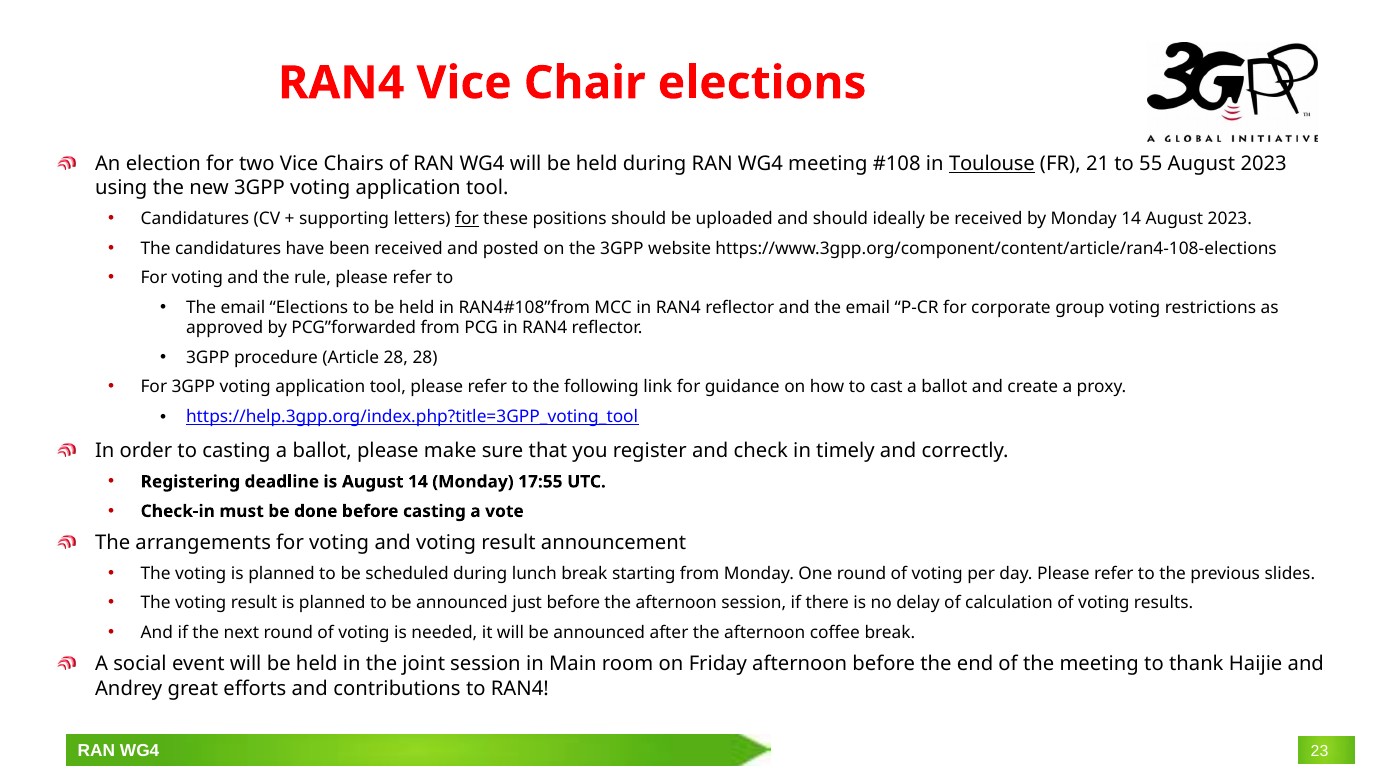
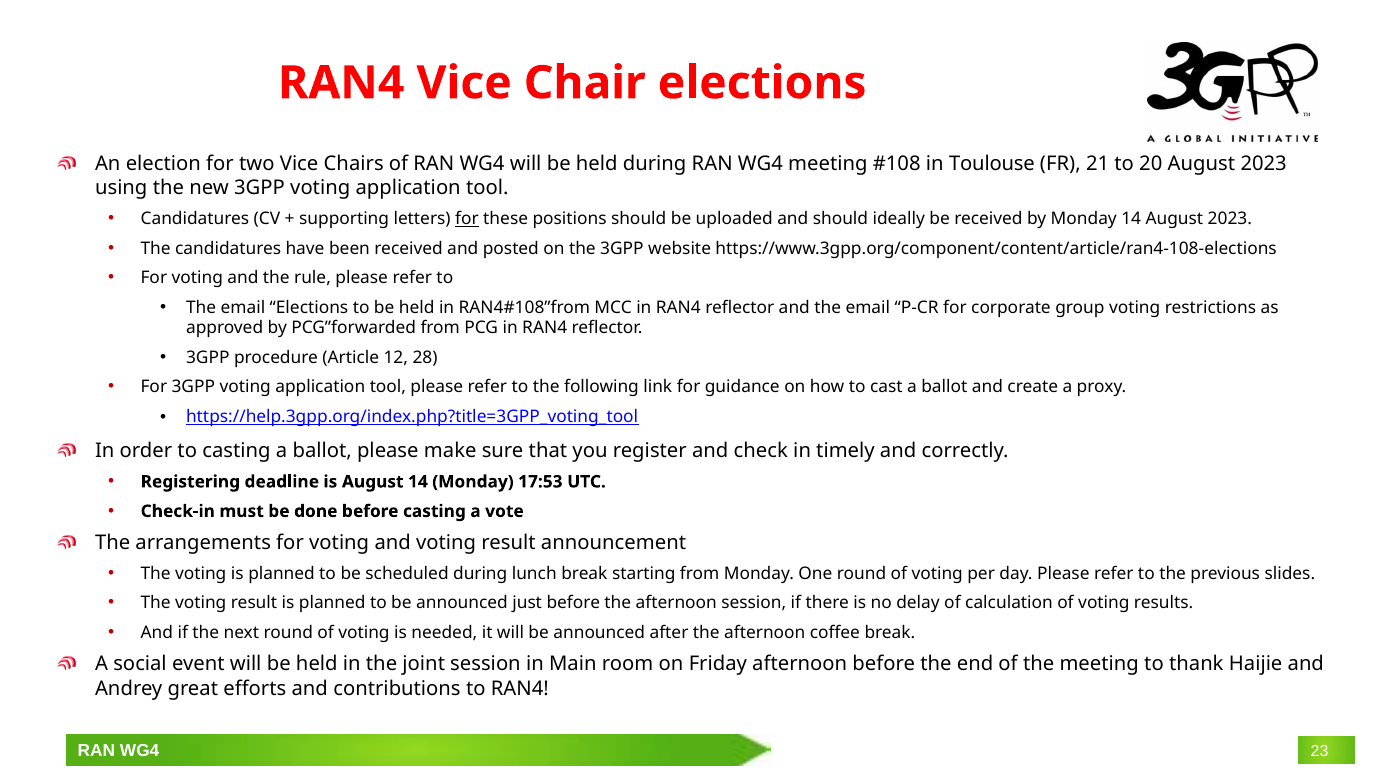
Toulouse underline: present -> none
55: 55 -> 20
Article 28: 28 -> 12
17:55: 17:55 -> 17:53
